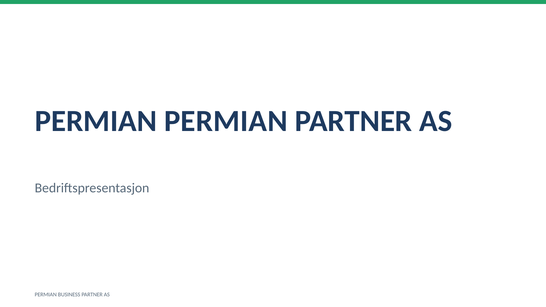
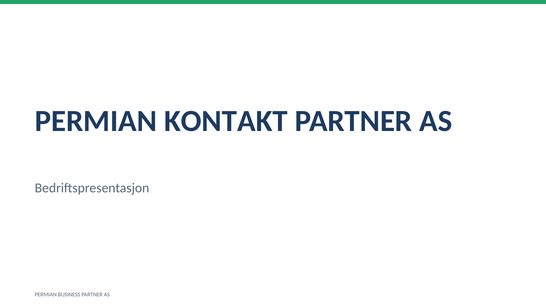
PERMIAN PERMIAN: PERMIAN -> KONTAKT
